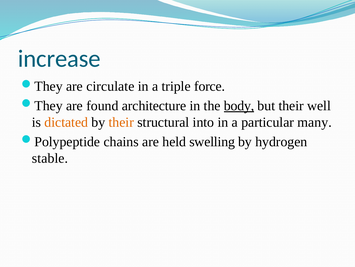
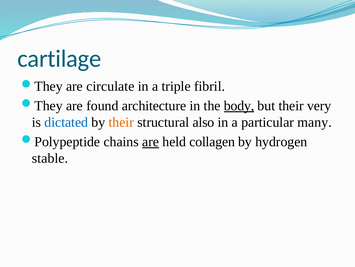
increase: increase -> cartilage
force: force -> fibril
well: well -> very
dictated colour: orange -> blue
into: into -> also
are at (151, 141) underline: none -> present
swelling: swelling -> collagen
